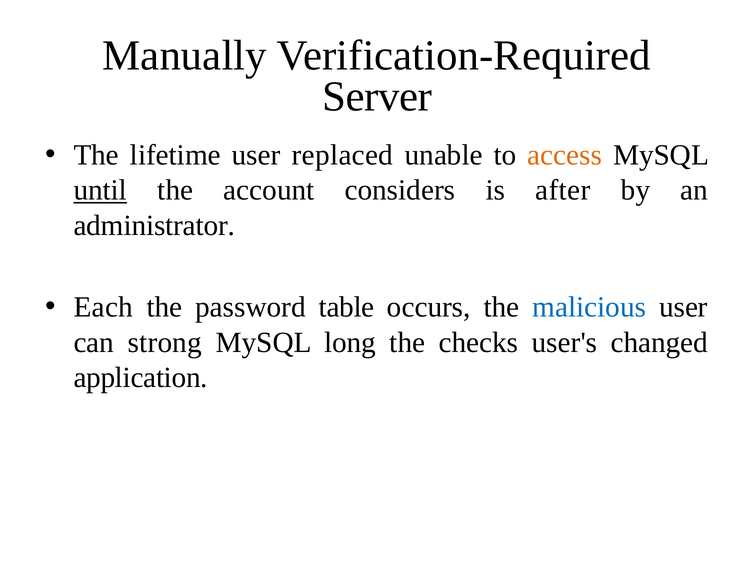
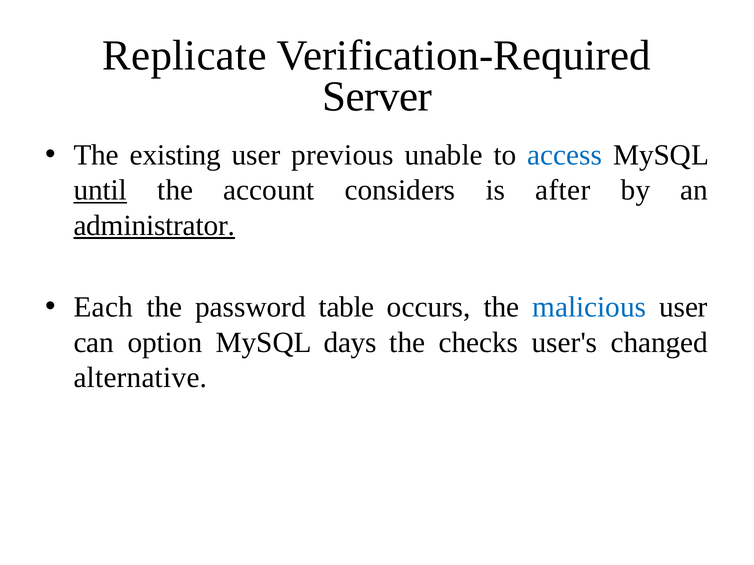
Manually: Manually -> Replicate
lifetime: lifetime -> existing
replaced: replaced -> previous
access colour: orange -> blue
administrator underline: none -> present
strong: strong -> option
long: long -> days
application: application -> alternative
